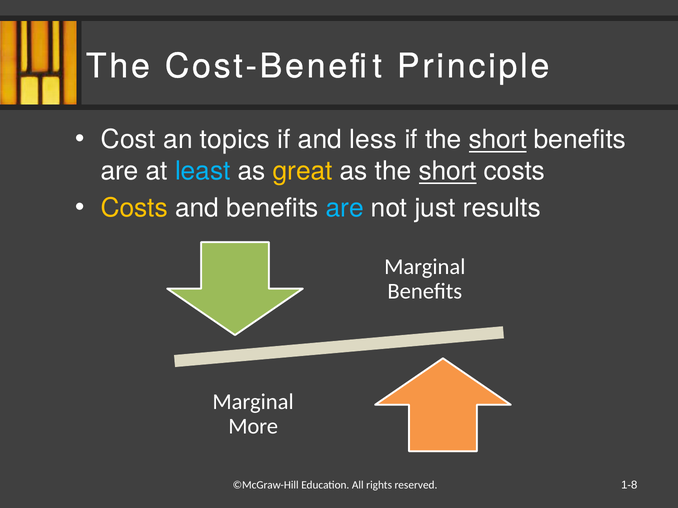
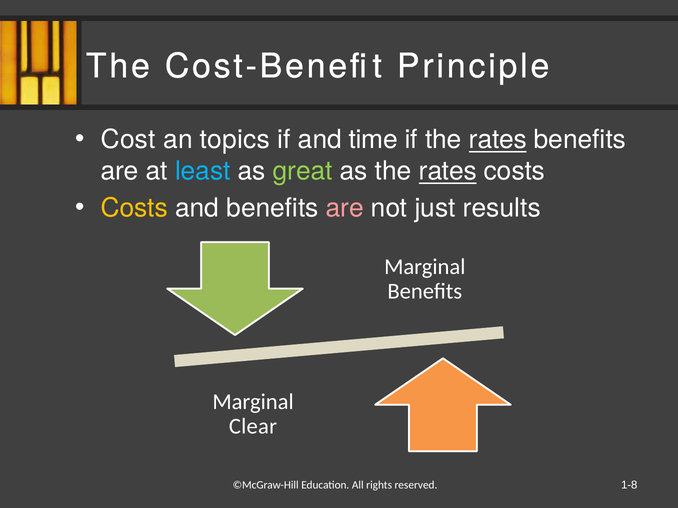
less: less -> time
if the short: short -> rates
great colour: yellow -> light green
as the short: short -> rates
are at (345, 208) colour: light blue -> pink
More: More -> Clear
